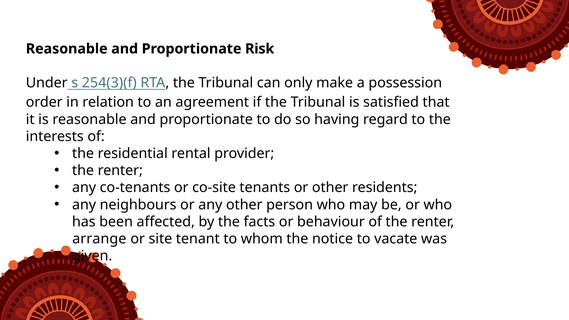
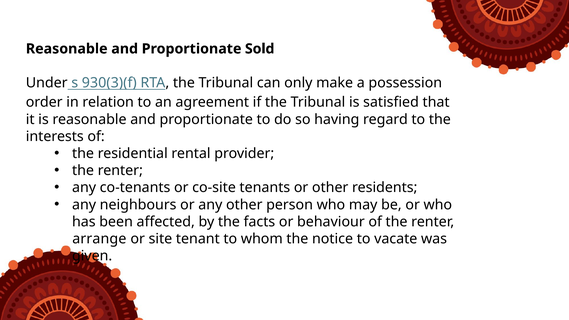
Risk: Risk -> Sold
254(3)(f: 254(3)(f -> 930(3)(f
